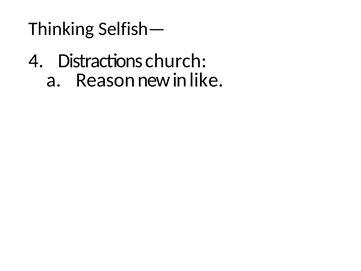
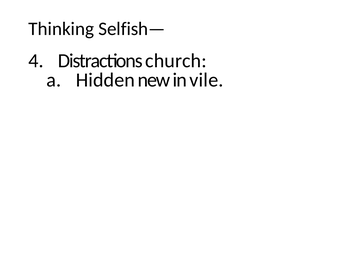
Reason: Reason -> Hidden
like: like -> vile
